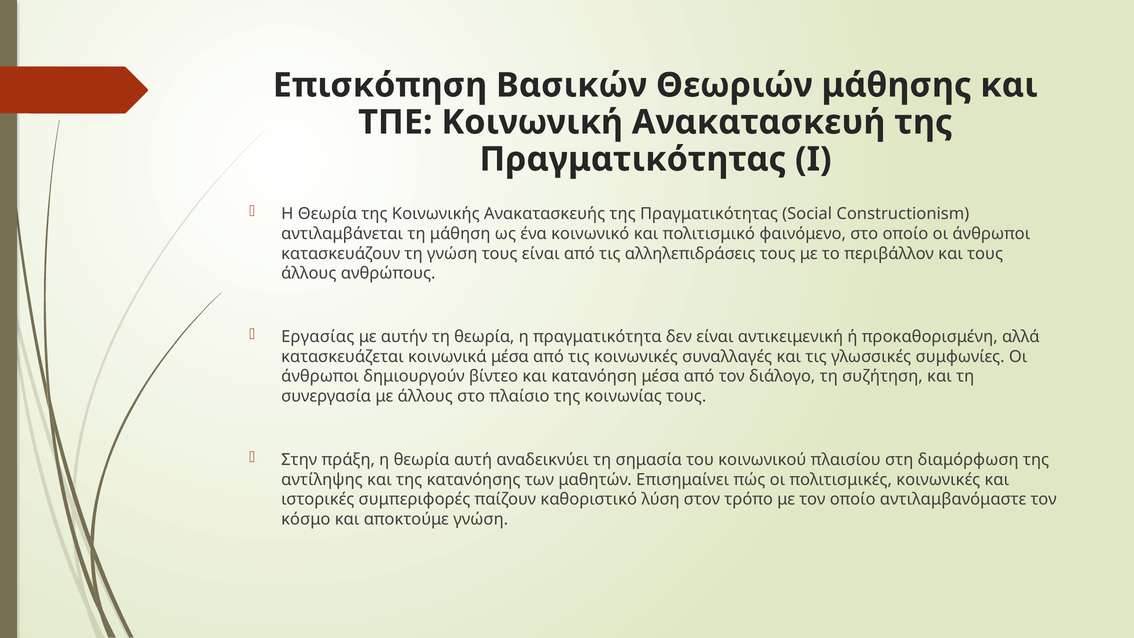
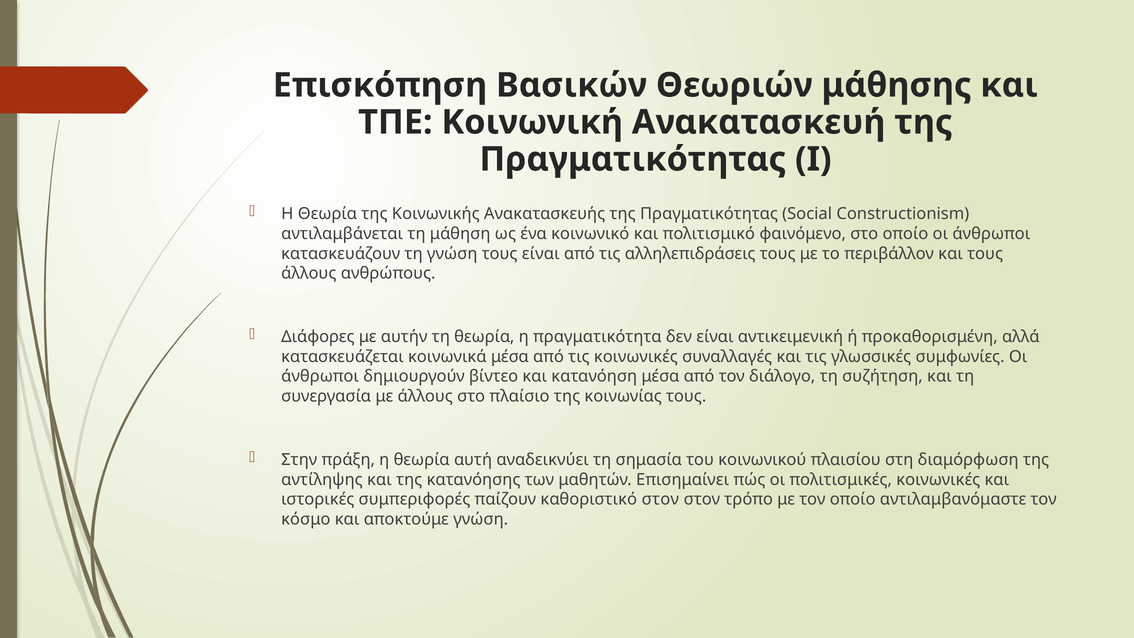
Εργασίας: Εργασίας -> Διάφορες
καθοριστικό λύση: λύση -> στον
